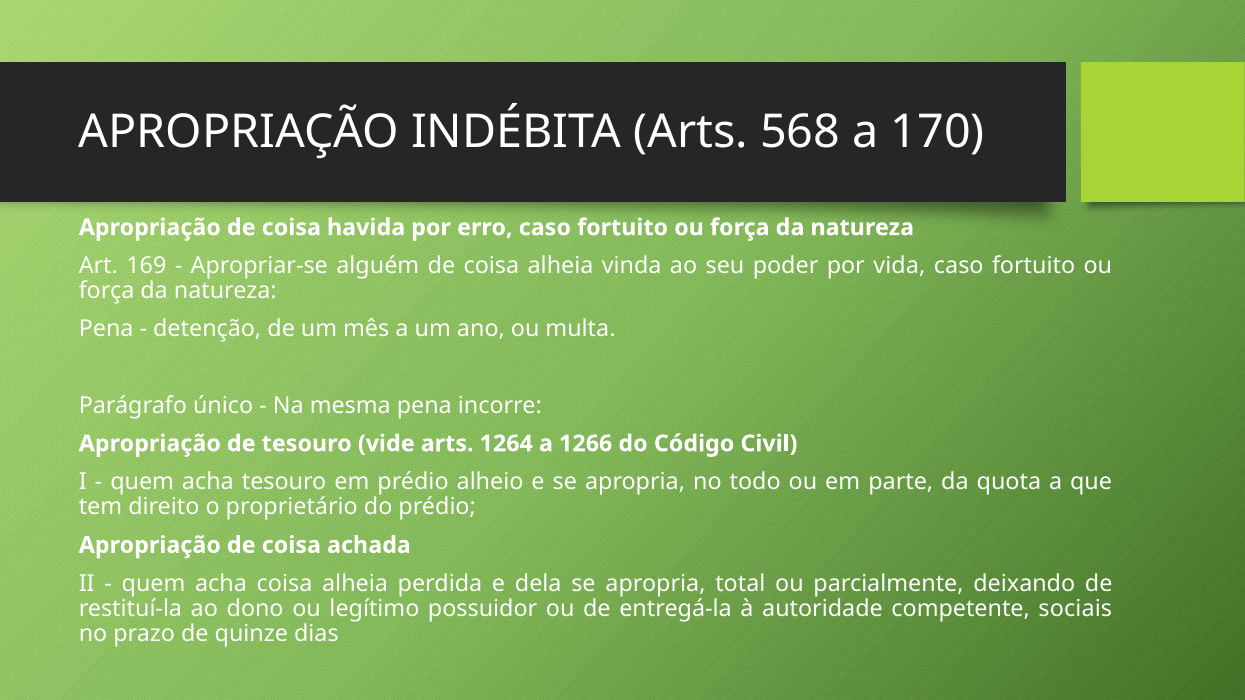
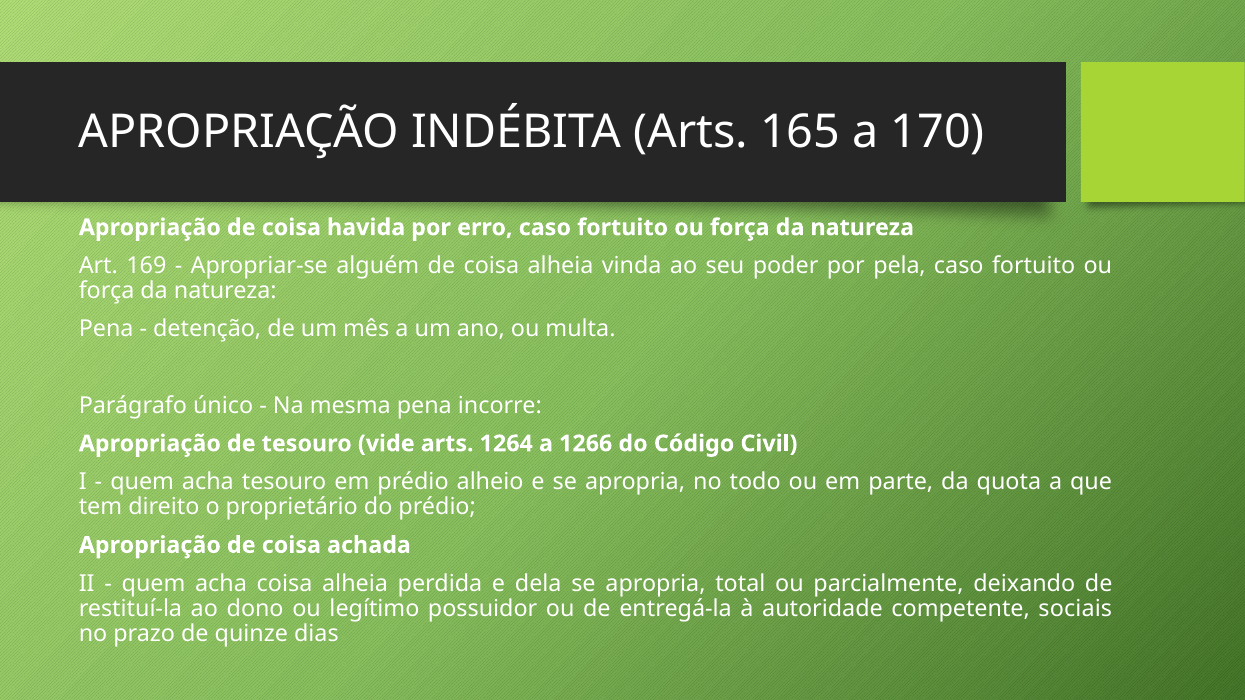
568: 568 -> 165
vida: vida -> pela
